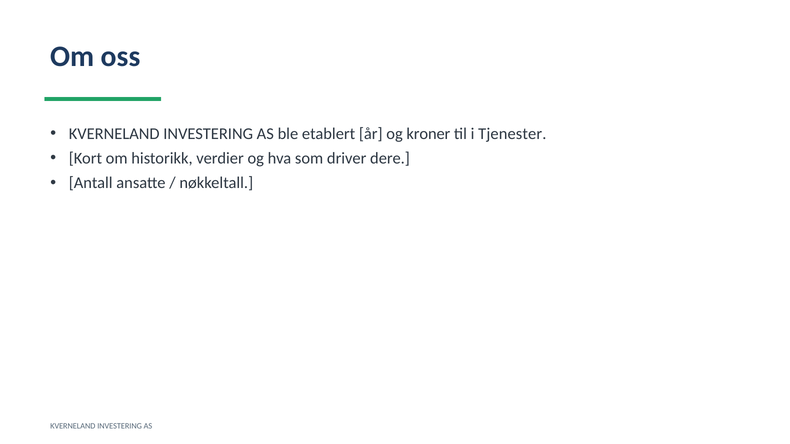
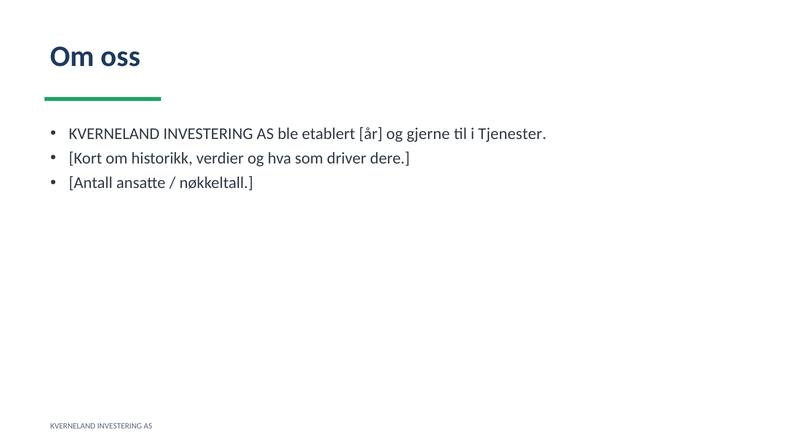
kroner: kroner -> gjerne
